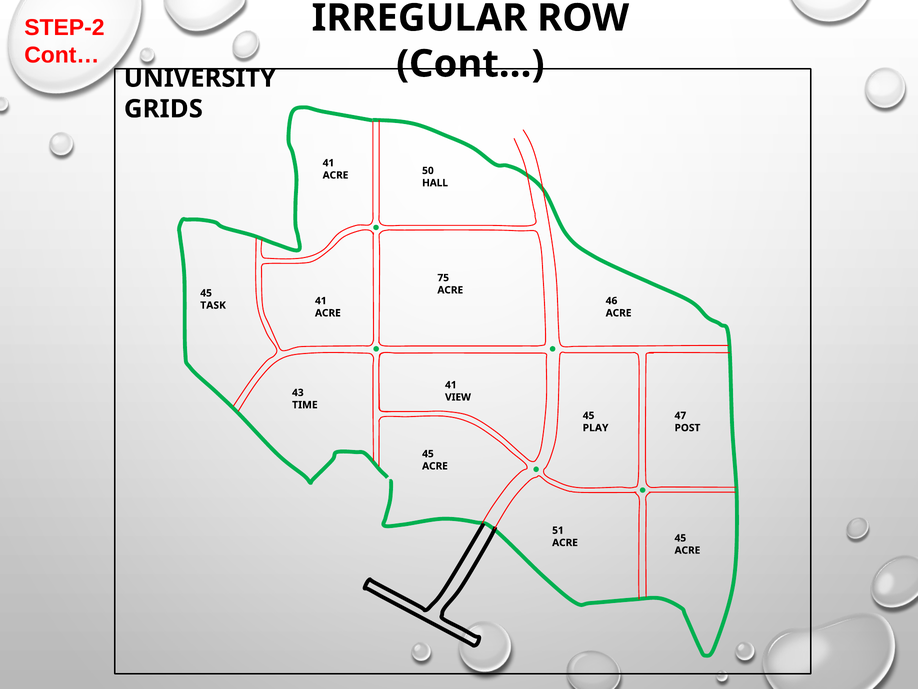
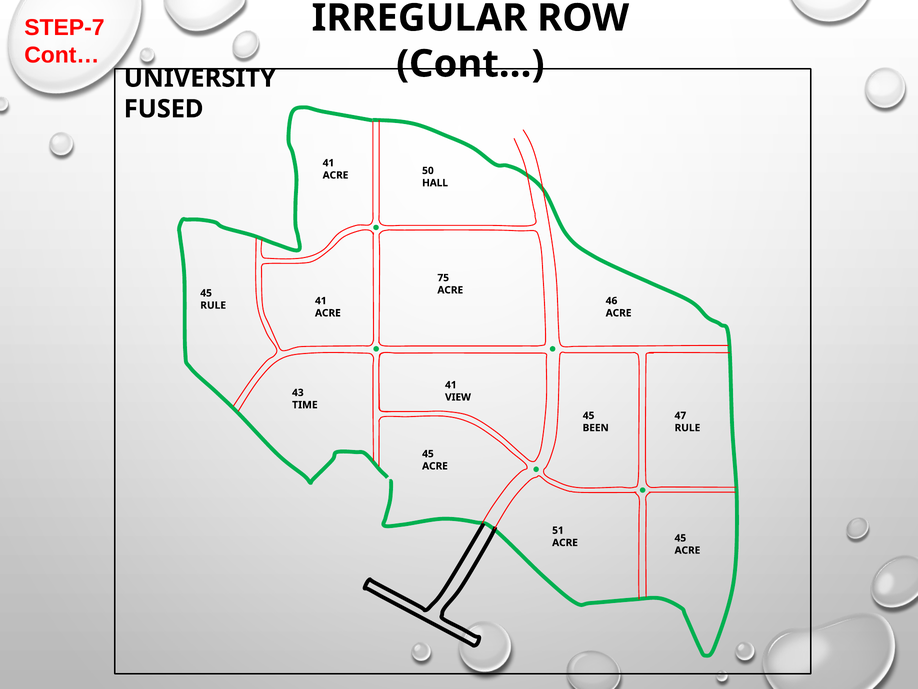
STEP-2: STEP-2 -> STEP-7
GRIDS: GRIDS -> FUSED
TASK at (213, 305): TASK -> RULE
PLAY: PLAY -> BEEN
POST at (687, 428): POST -> RULE
